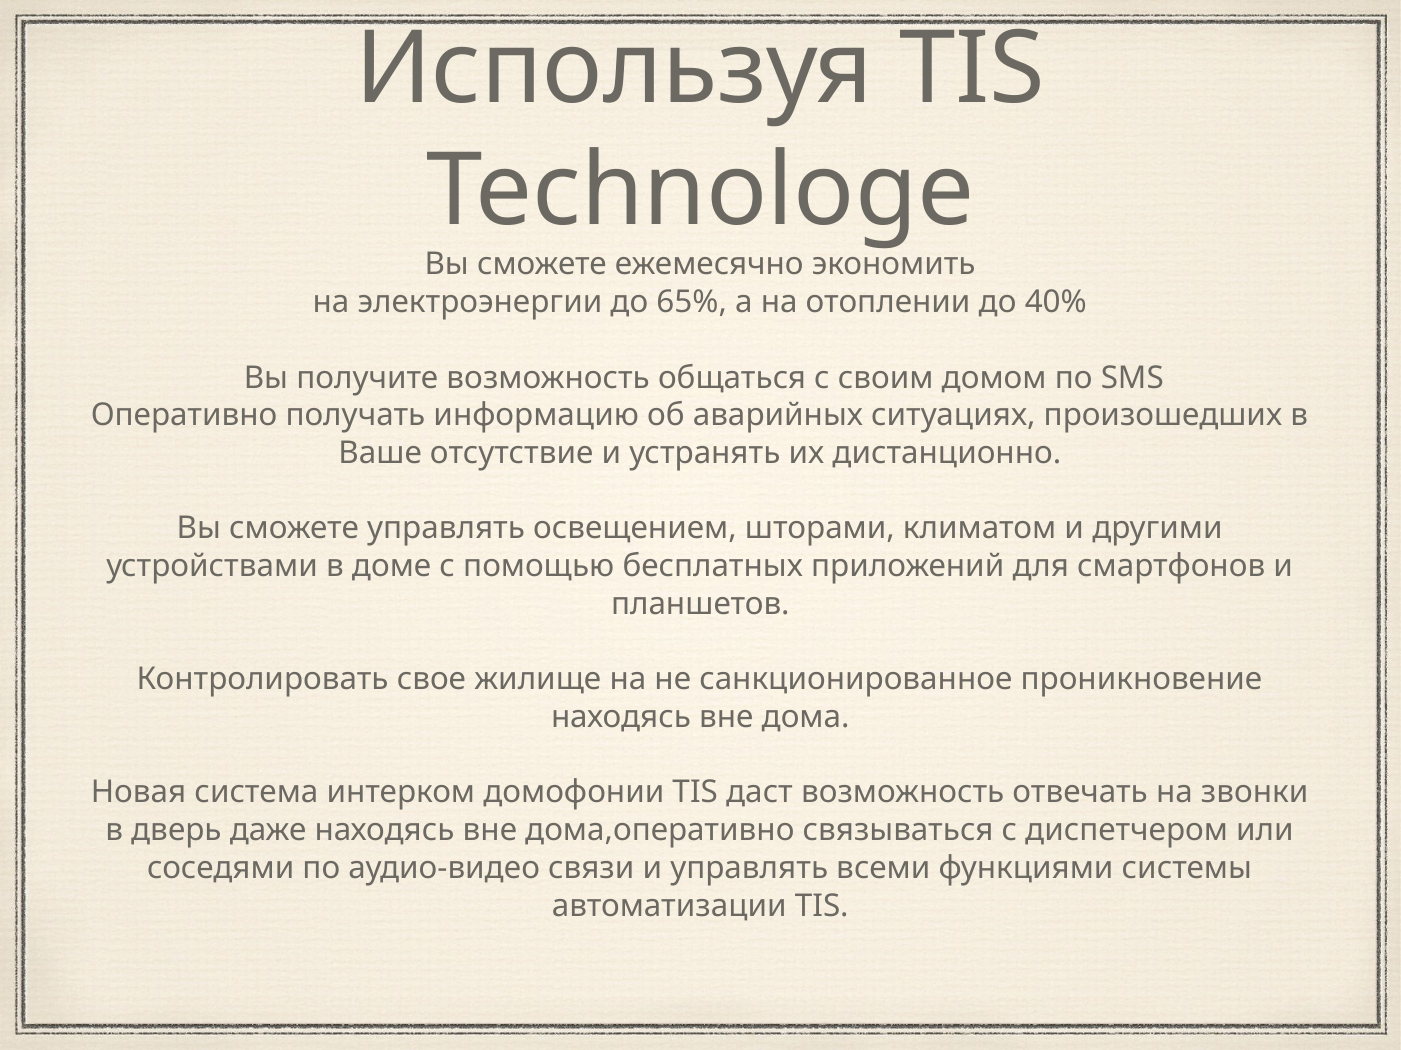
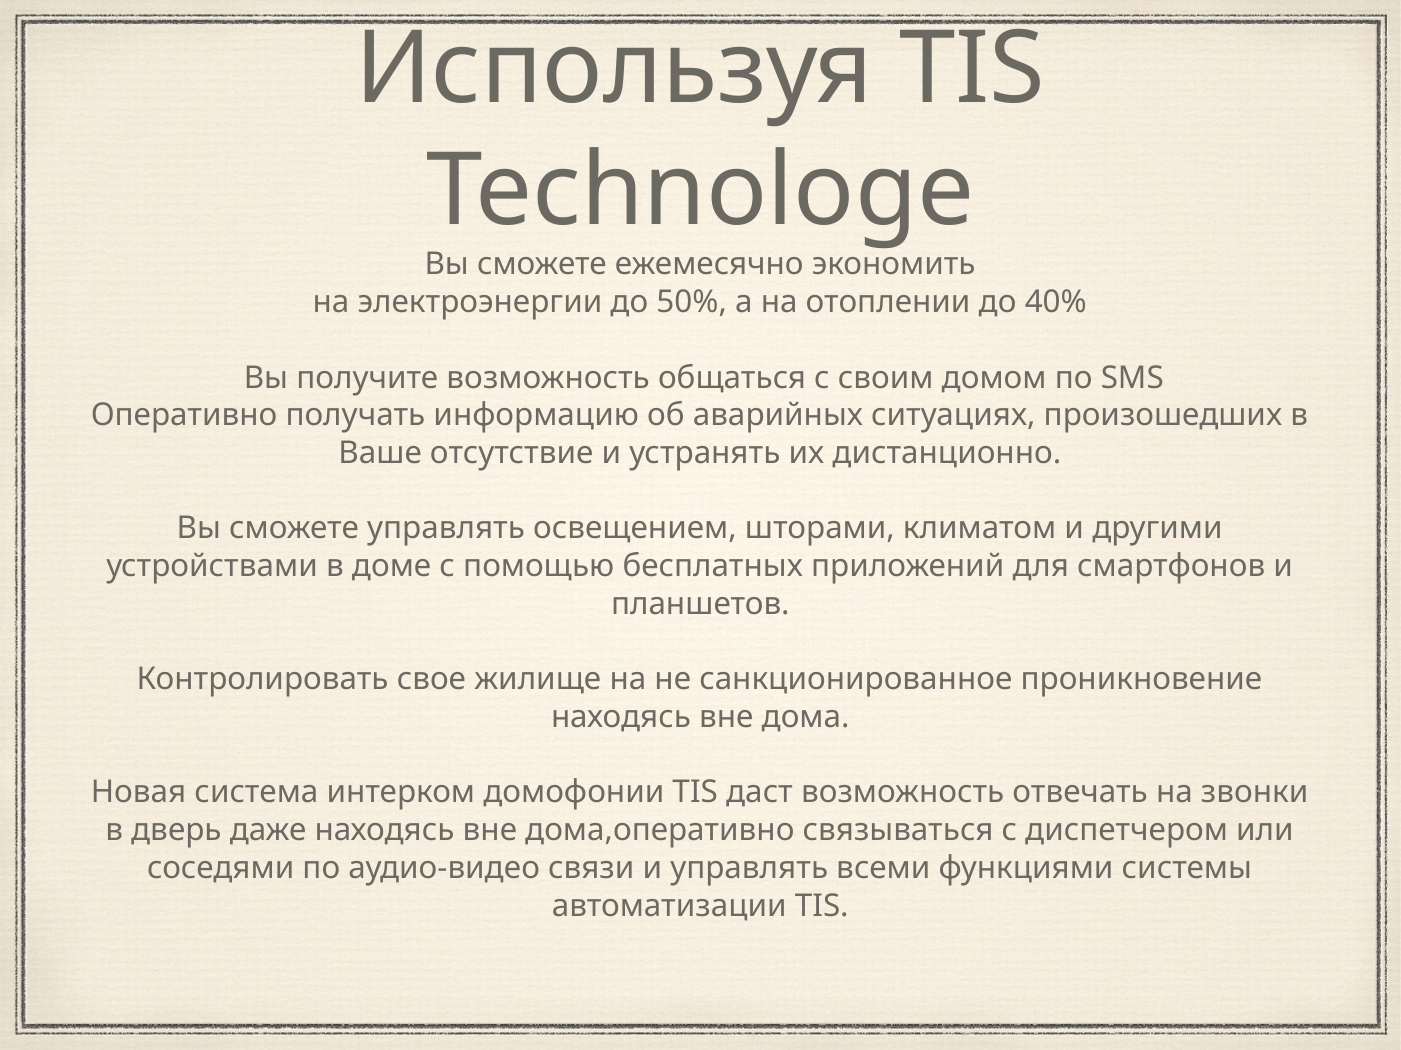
65%: 65% -> 50%
